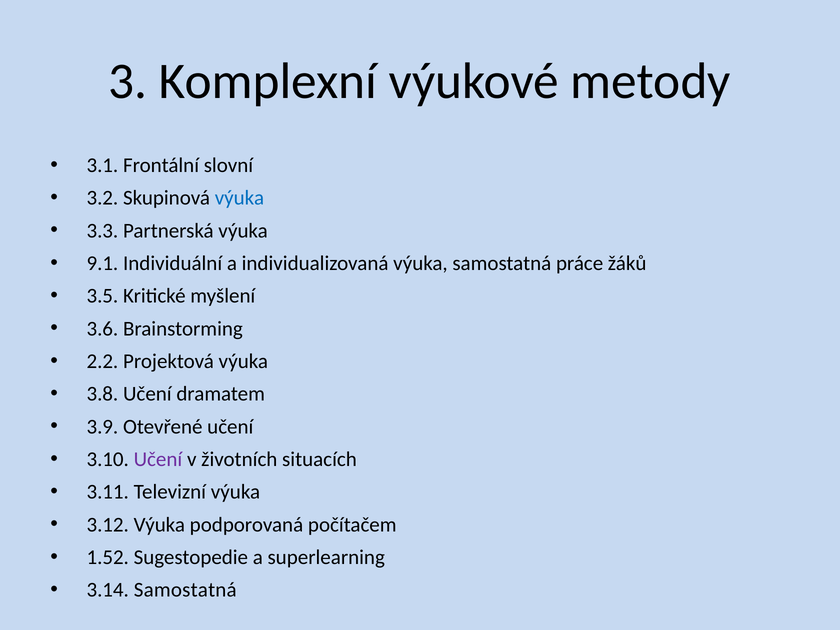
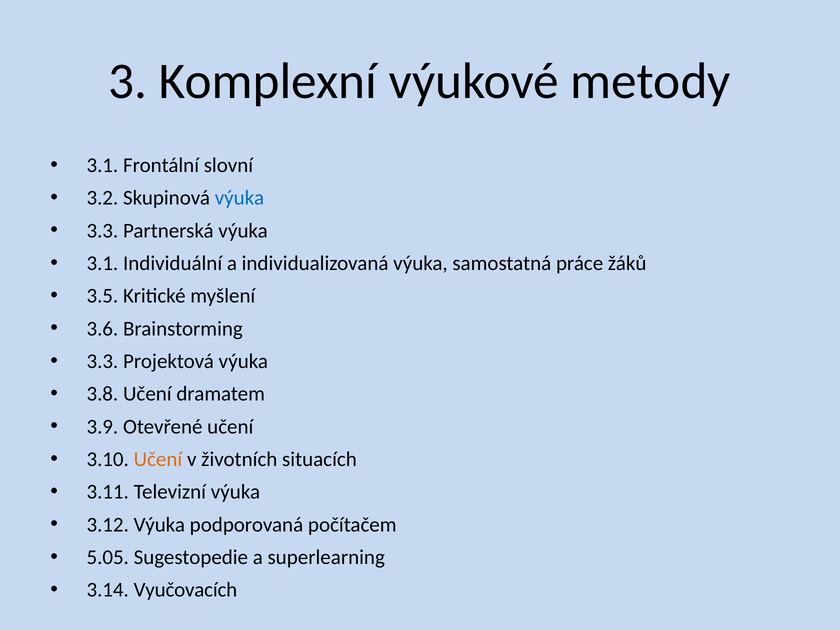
9.1 at (102, 263): 9.1 -> 3.1
2.2 at (102, 361): 2.2 -> 3.3
Učení at (158, 459) colour: purple -> orange
1.52: 1.52 -> 5.05
3.14 Samostatná: Samostatná -> Vyučovacích
